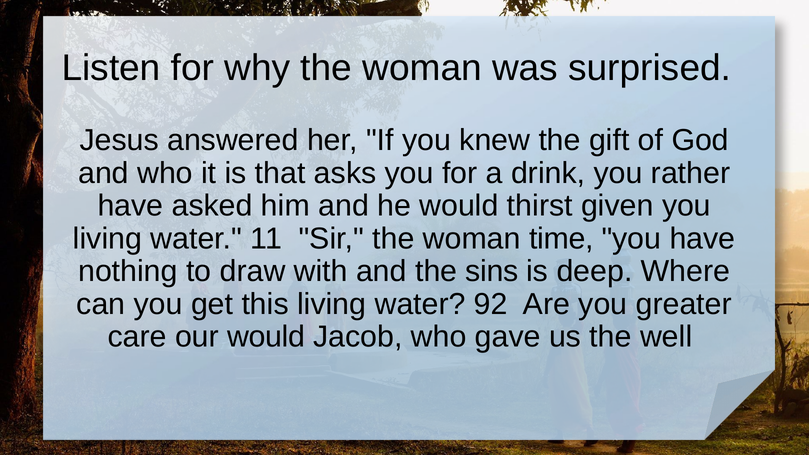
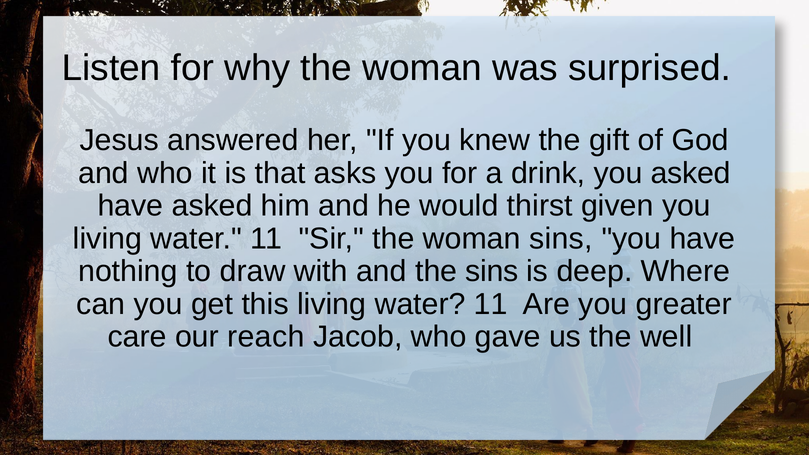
you rather: rather -> asked
woman time: time -> sins
this living water 92: 92 -> 11
our would: would -> reach
